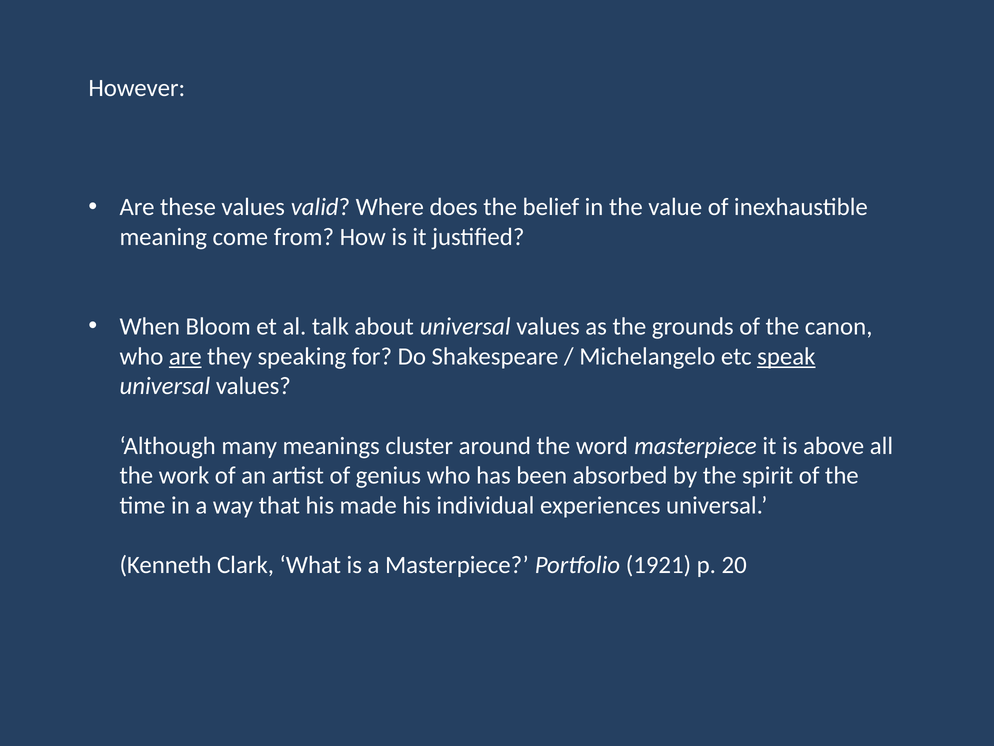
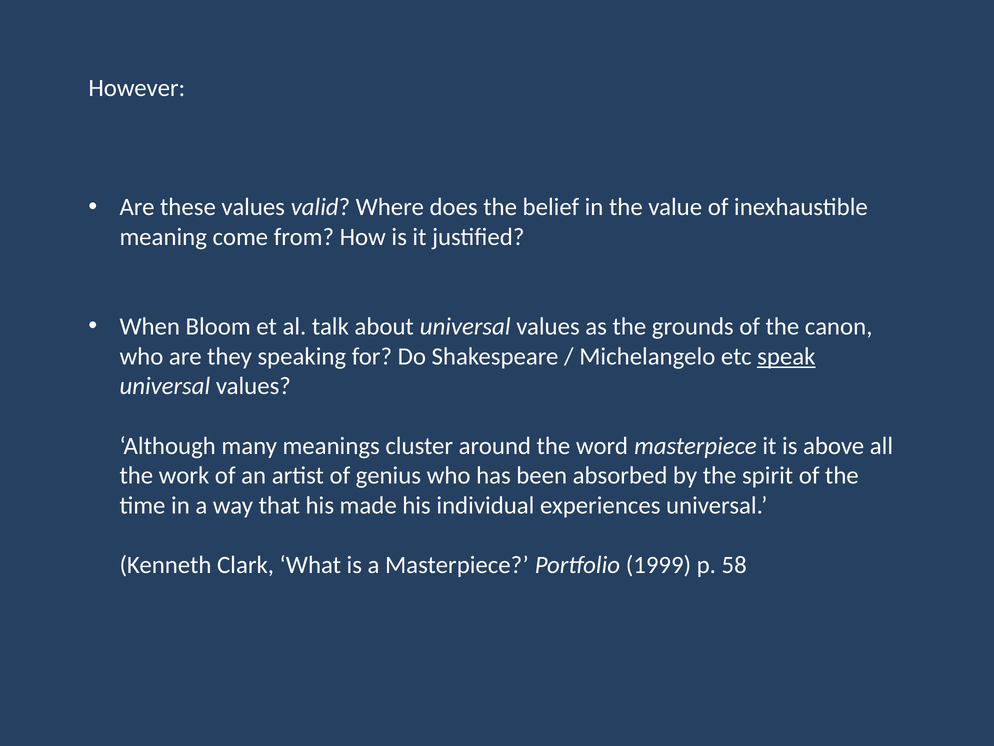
are at (185, 356) underline: present -> none
1921: 1921 -> 1999
20: 20 -> 58
